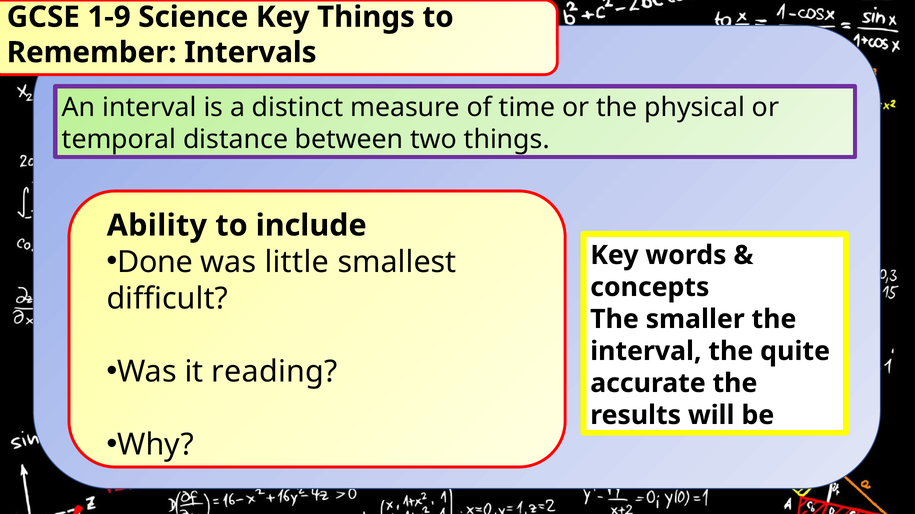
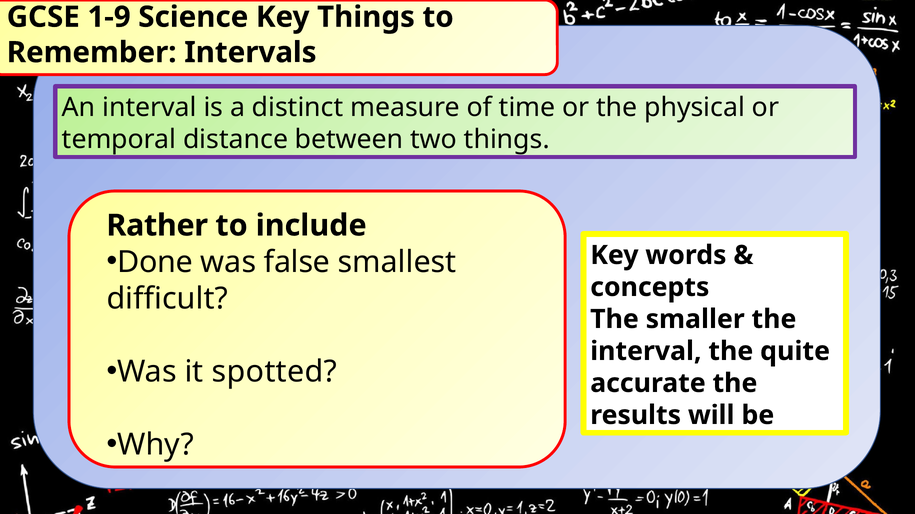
Ability: Ability -> Rather
little: little -> false
reading: reading -> spotted
